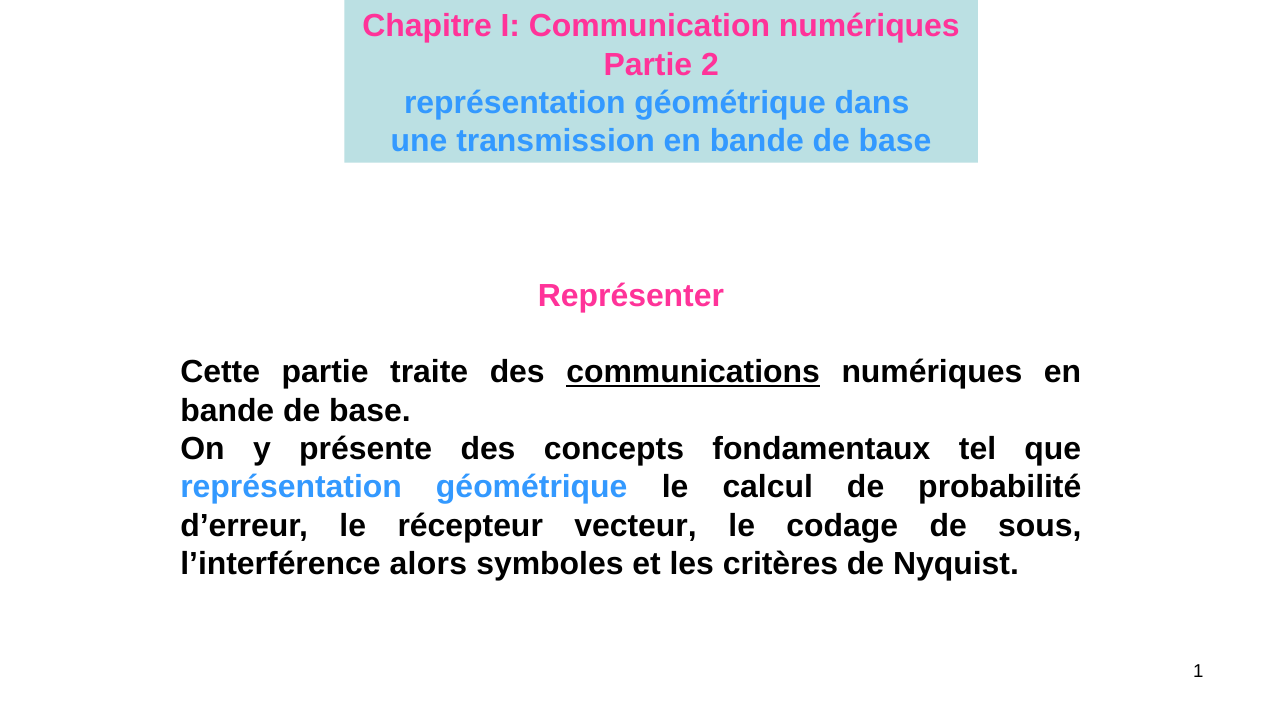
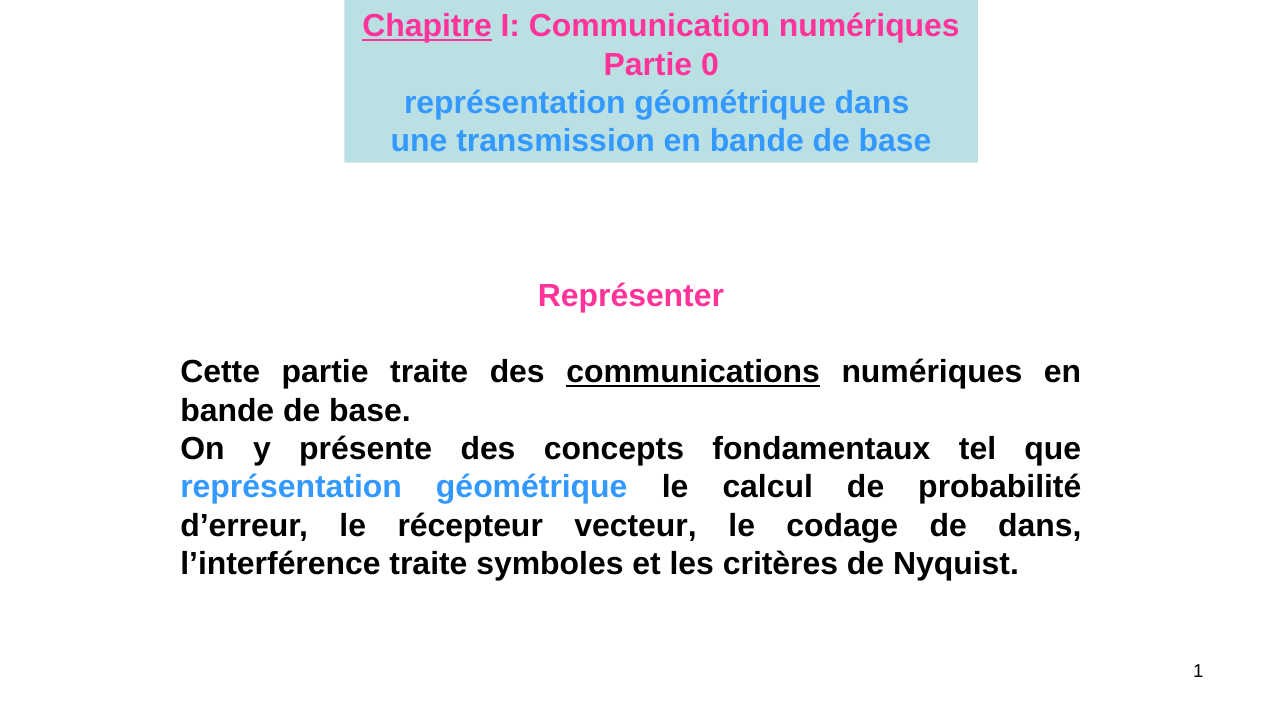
Chapitre underline: none -> present
2: 2 -> 0
de sous: sous -> dans
l’interférence alors: alors -> traite
